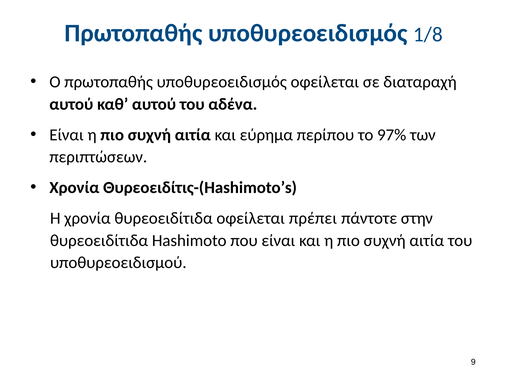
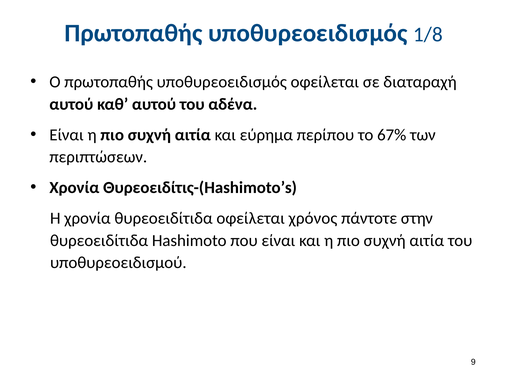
97%: 97% -> 67%
πρέπει: πρέπει -> χρόνος
